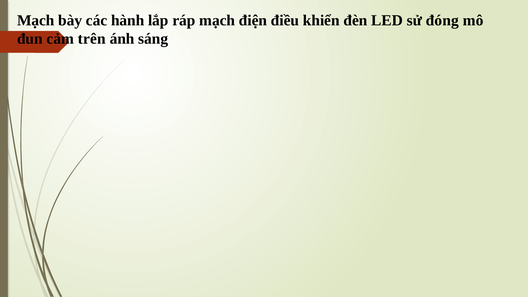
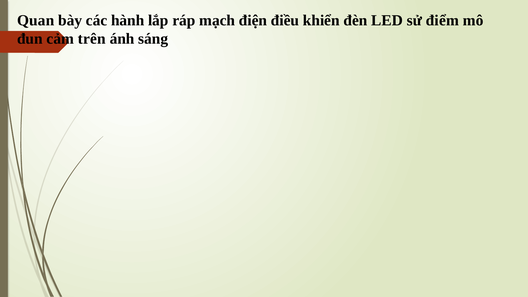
Mạch at (36, 20): Mạch -> Quan
đóng: đóng -> điểm
